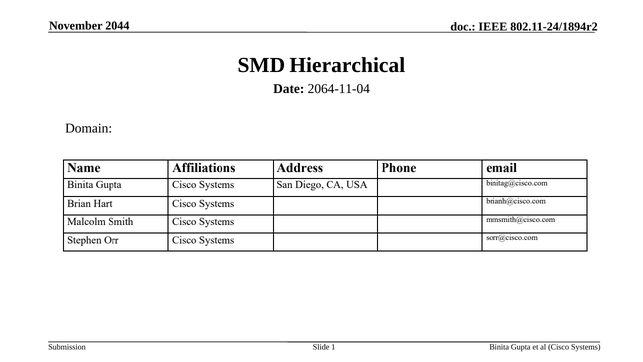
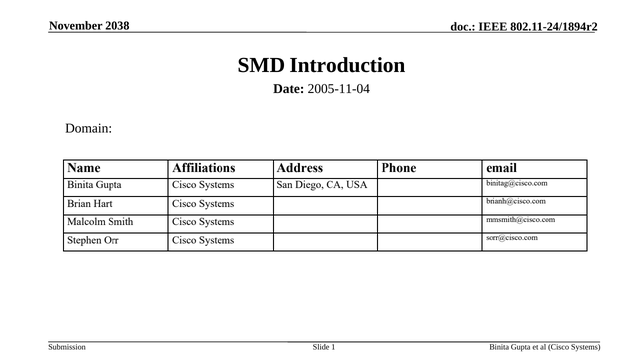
2044: 2044 -> 2038
Hierarchical: Hierarchical -> Introduction
2064-11-04: 2064-11-04 -> 2005-11-04
